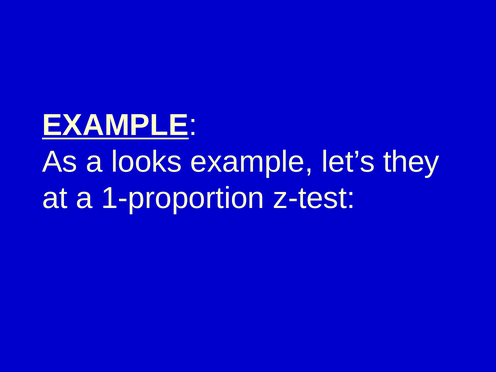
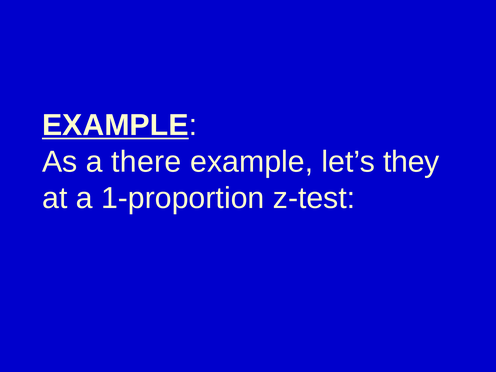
looks: looks -> there
